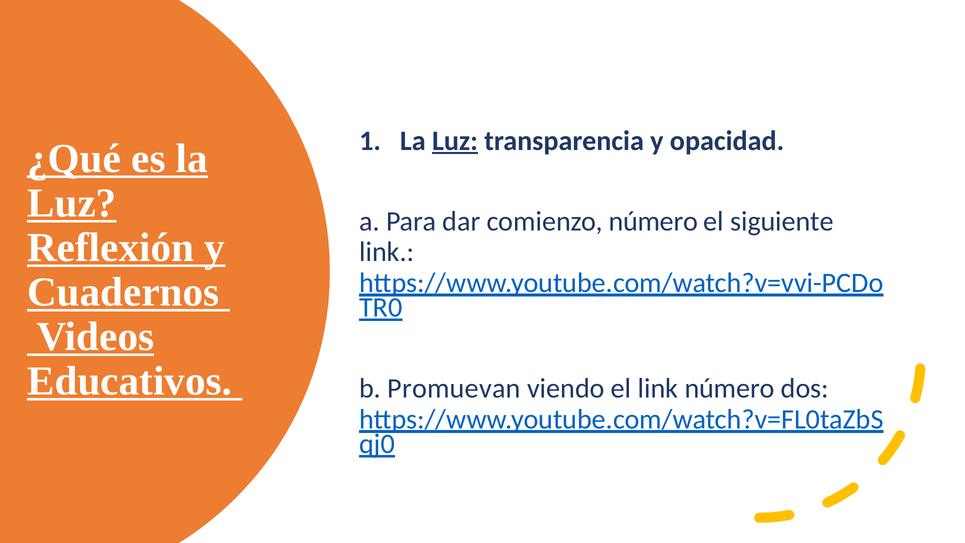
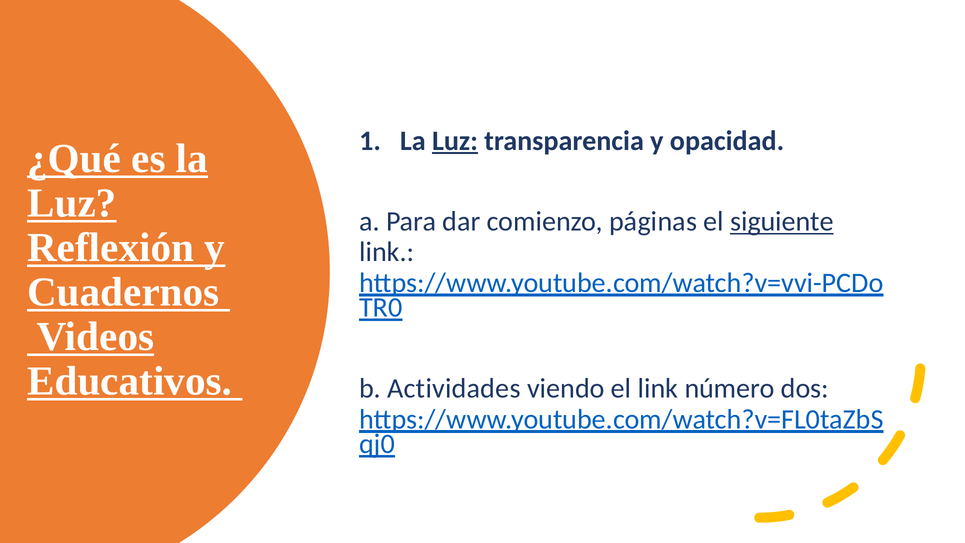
comienzo número: número -> páginas
siguiente underline: none -> present
Promuevan: Promuevan -> Actividades
